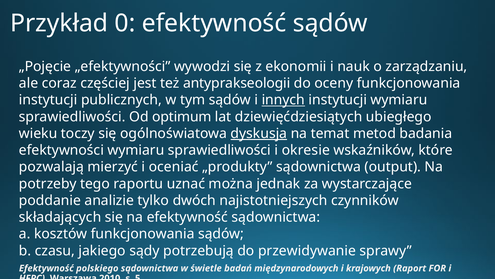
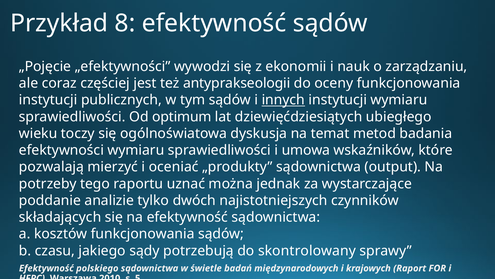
0: 0 -> 8
dyskusja underline: present -> none
okresie: okresie -> umowa
przewidywanie: przewidywanie -> skontrolowany
